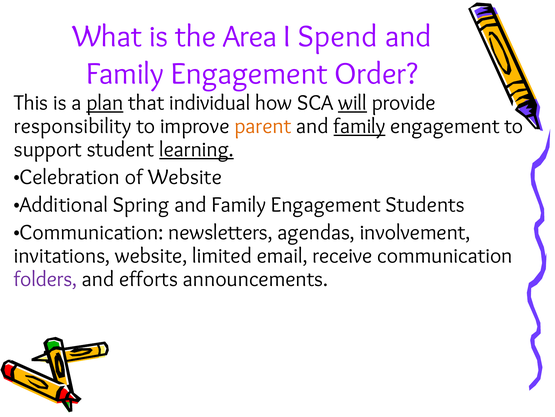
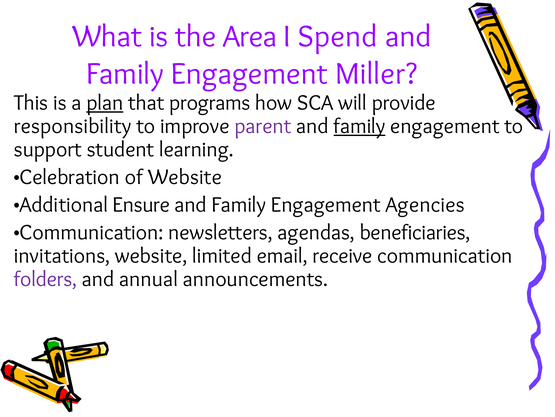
Order: Order -> Miller
individual: individual -> programs
will underline: present -> none
parent colour: orange -> purple
learning underline: present -> none
Spring: Spring -> Ensure
Students: Students -> Agencies
involvement: involvement -> beneficiaries
efforts: efforts -> annual
